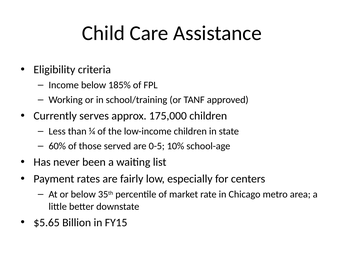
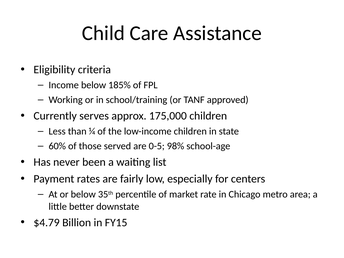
10%: 10% -> 98%
$5.65: $5.65 -> $4.79
